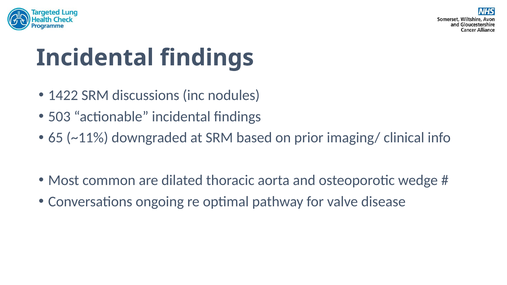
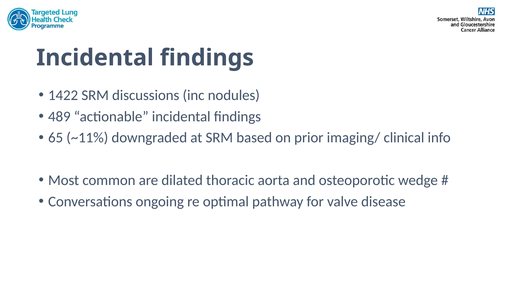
503: 503 -> 489
